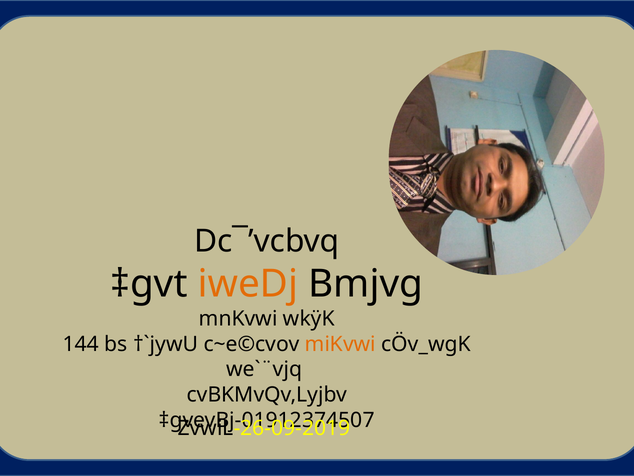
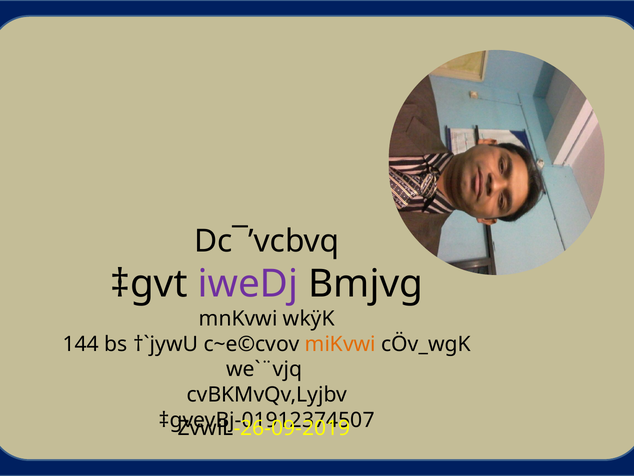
iweDj colour: orange -> purple
